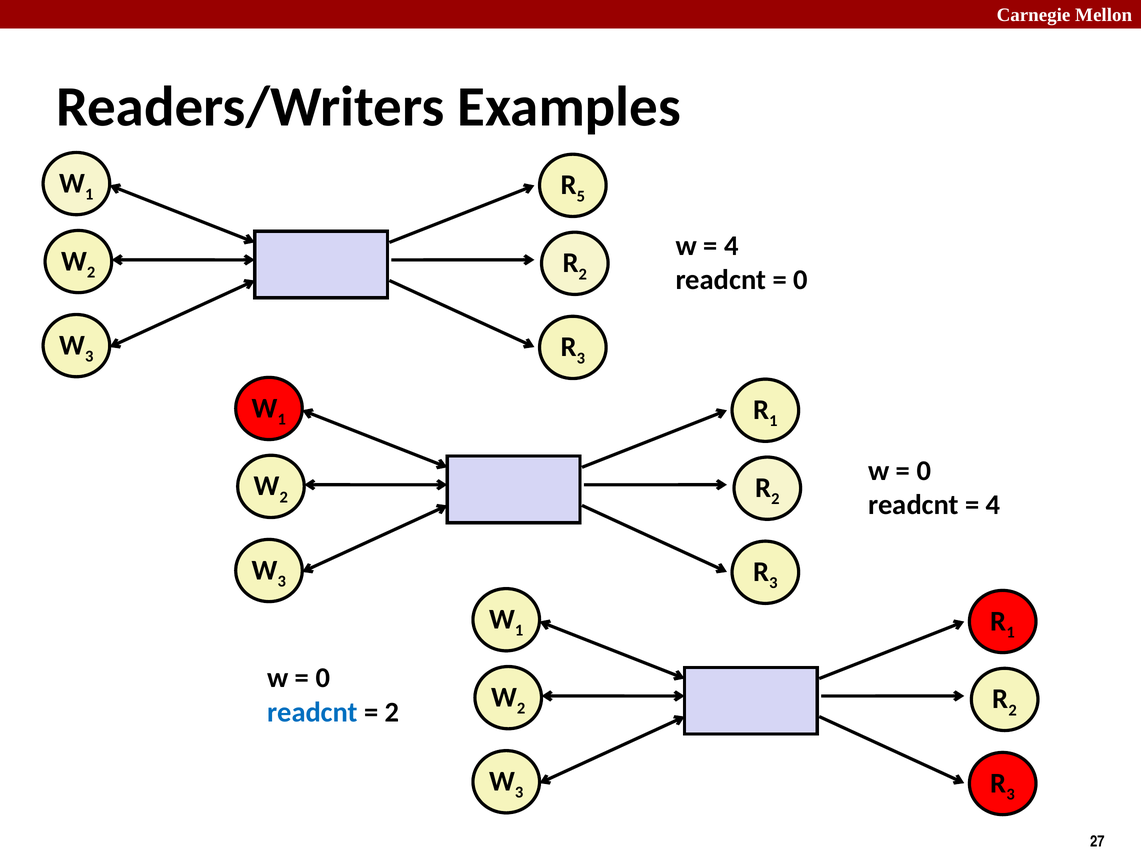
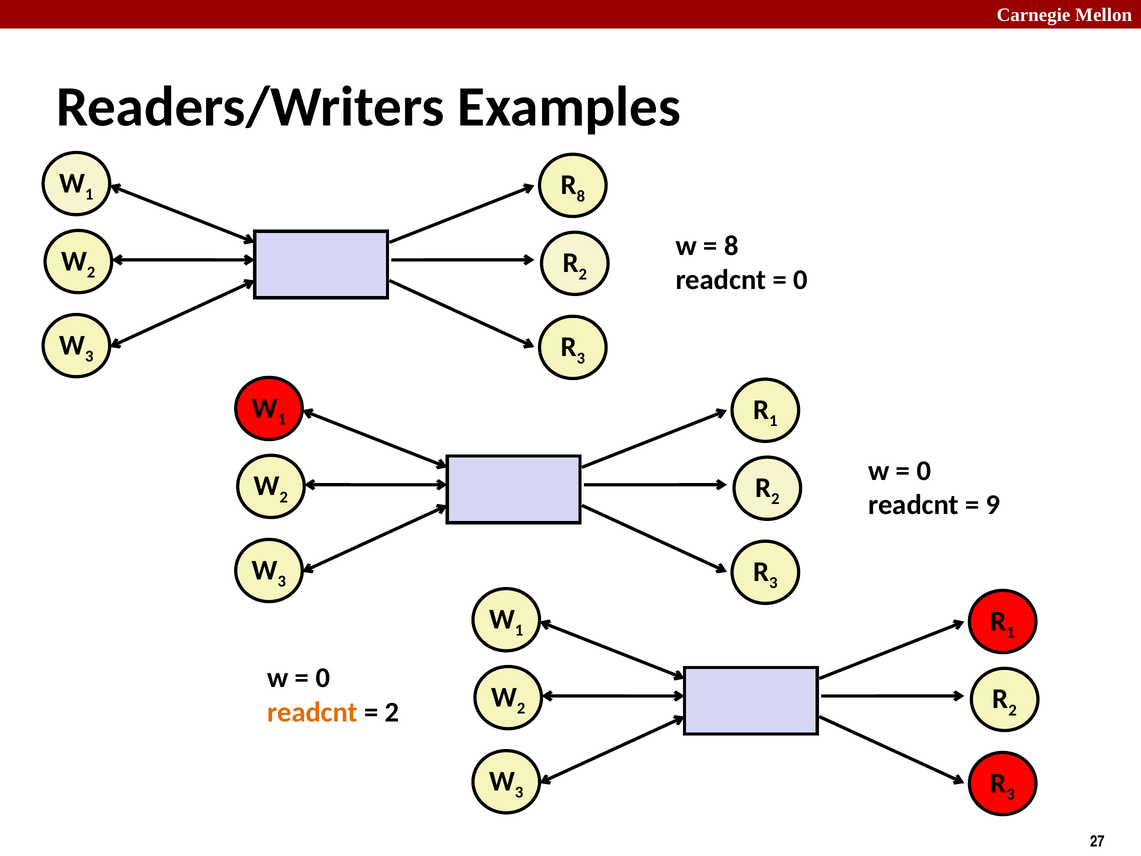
5 at (581, 196): 5 -> 8
4 at (731, 246): 4 -> 8
4 at (993, 505): 4 -> 9
readcnt at (313, 712) colour: blue -> orange
